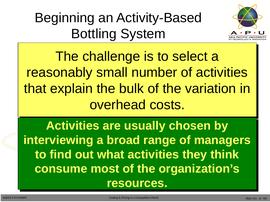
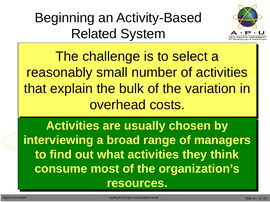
Bottling: Bottling -> Related
